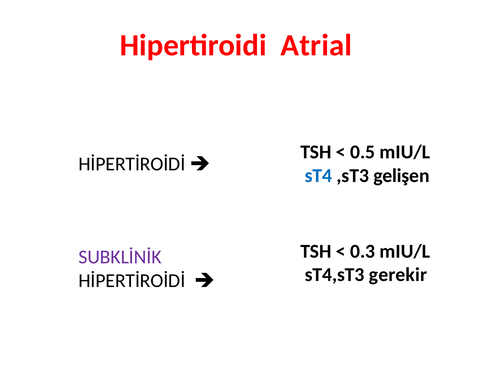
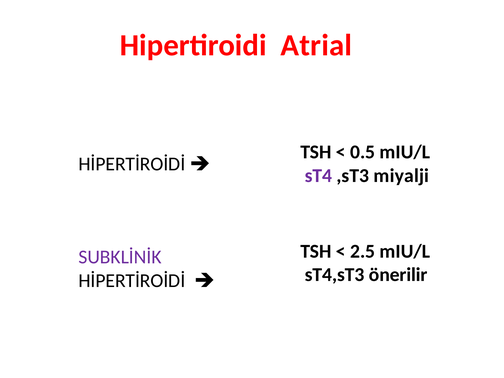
sT4 colour: blue -> purple
gelişen: gelişen -> miyalji
0.3: 0.3 -> 2.5
gerekir: gerekir -> önerilir
